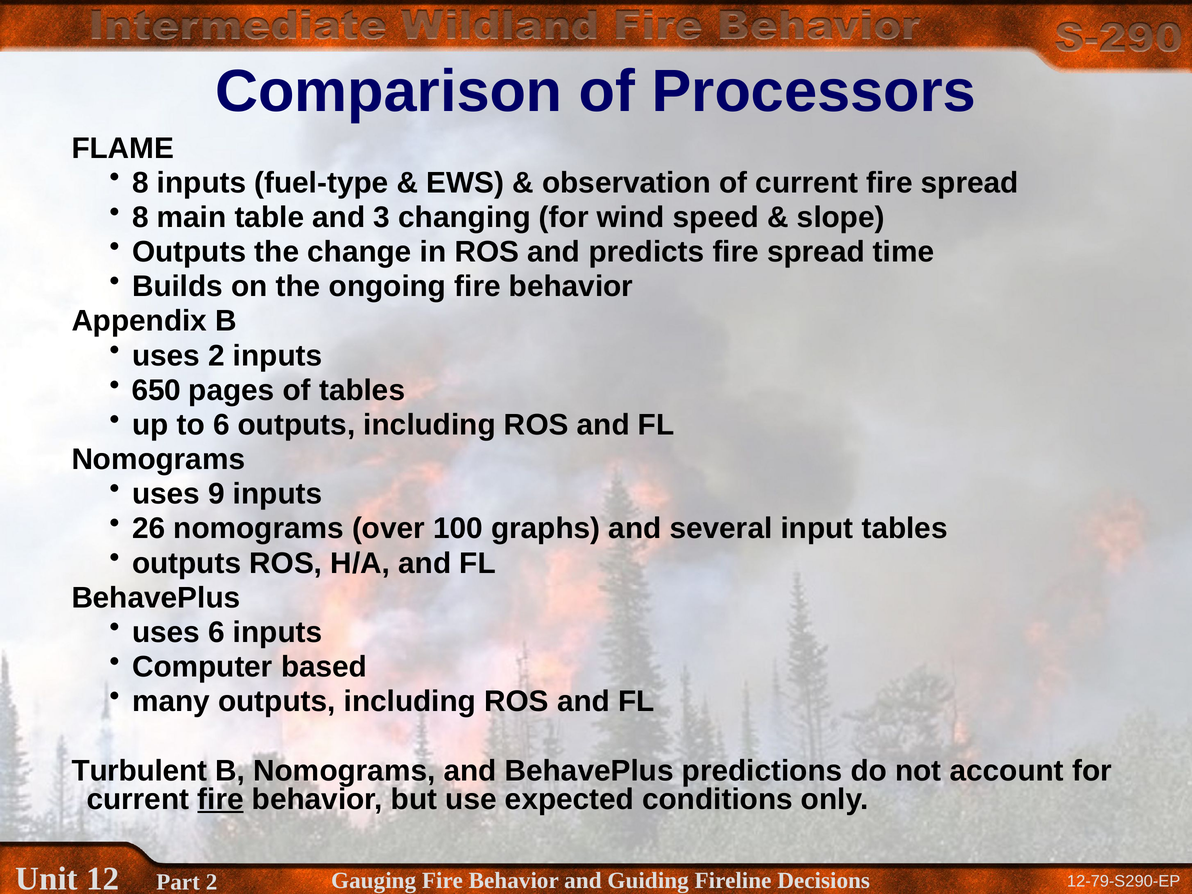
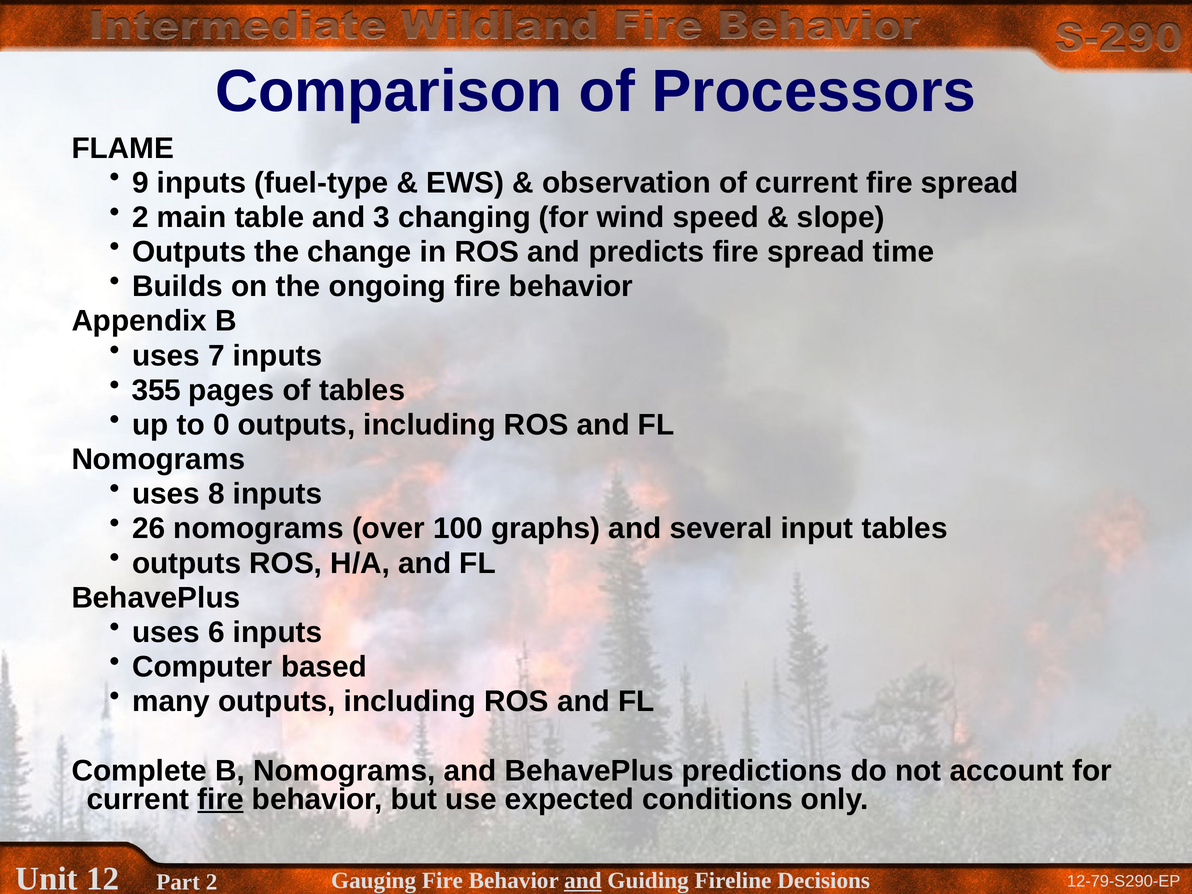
8 at (140, 183): 8 -> 9
8 at (140, 217): 8 -> 2
uses 2: 2 -> 7
650: 650 -> 355
to 6: 6 -> 0
9: 9 -> 8
Turbulent: Turbulent -> Complete
and at (583, 881) underline: none -> present
